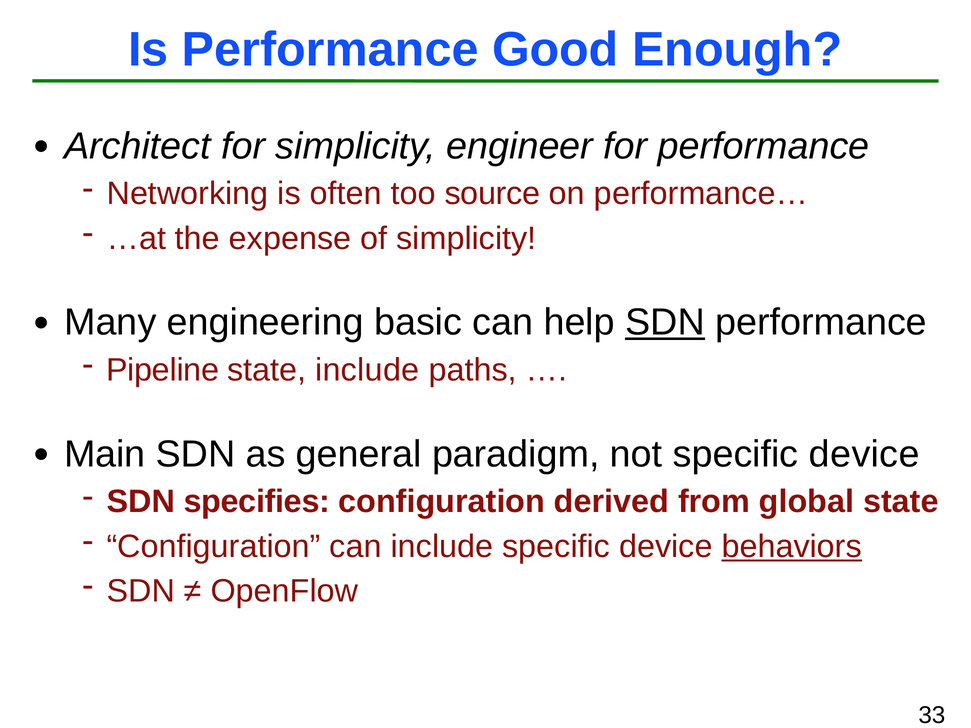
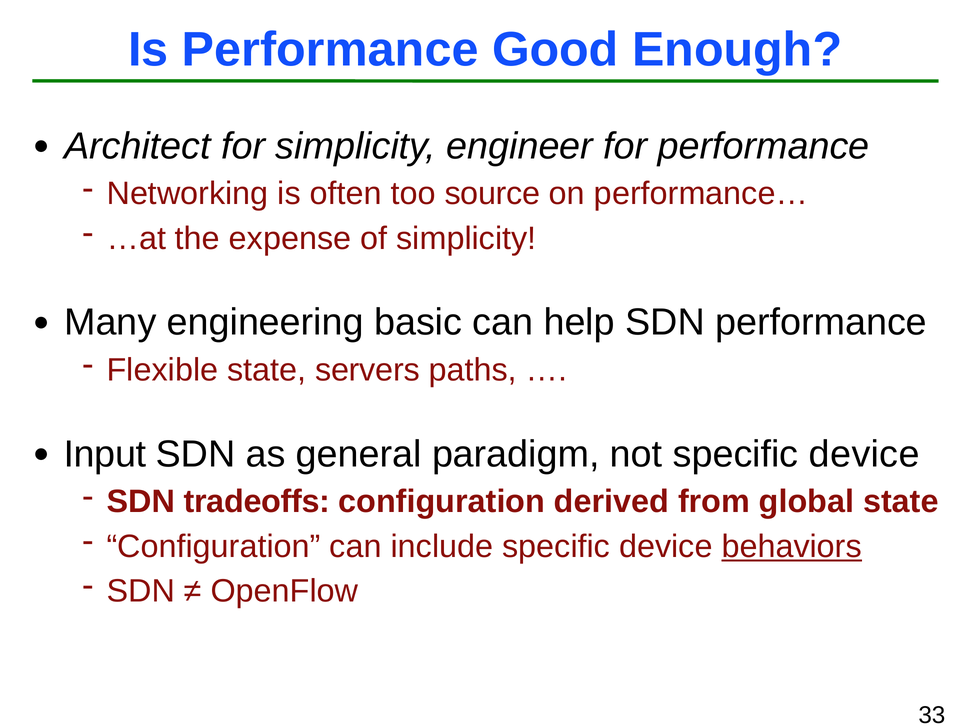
SDN at (665, 323) underline: present -> none
Pipeline: Pipeline -> Flexible
state include: include -> servers
Main: Main -> Input
specifies: specifies -> tradeoffs
